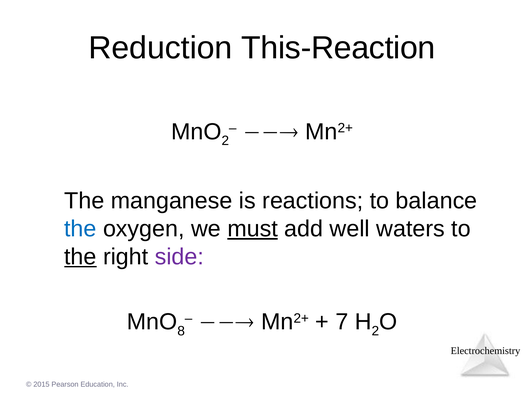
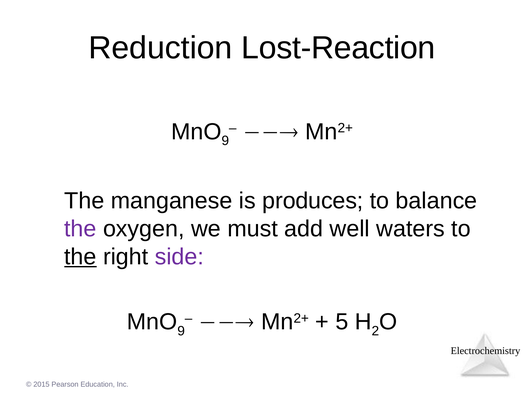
This-Reaction: This-Reaction -> Lost-Reaction
2 at (225, 141): 2 -> 9
reactions: reactions -> produces
the at (80, 229) colour: blue -> purple
must underline: present -> none
8 at (181, 331): 8 -> 9
7: 7 -> 5
